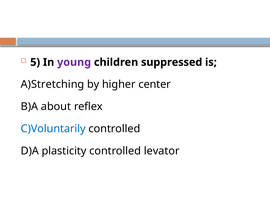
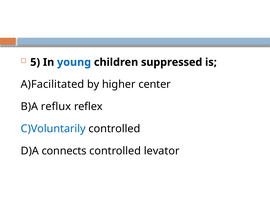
young colour: purple -> blue
A)Stretching: A)Stretching -> A)Facilitated
about: about -> reflux
plasticity: plasticity -> connects
